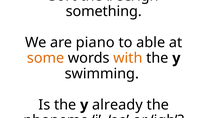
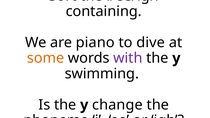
something: something -> containing
able: able -> dive
with colour: orange -> purple
already: already -> change
